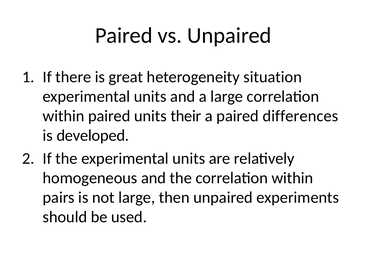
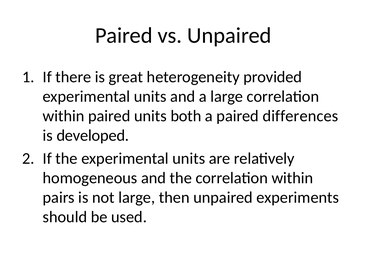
situation: situation -> provided
their: their -> both
